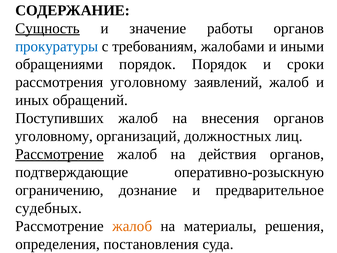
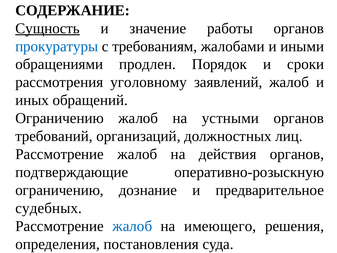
обращениями порядок: порядок -> продлен
Поступивших at (60, 118): Поступивших -> Ограничению
внесения: внесения -> устными
уголовному at (54, 136): уголовному -> требований
Рассмотрение at (60, 154) underline: present -> none
жалоб at (132, 226) colour: orange -> blue
материалы: материалы -> имеющего
